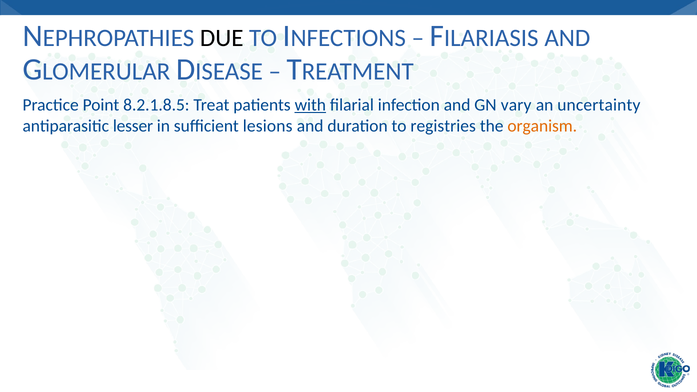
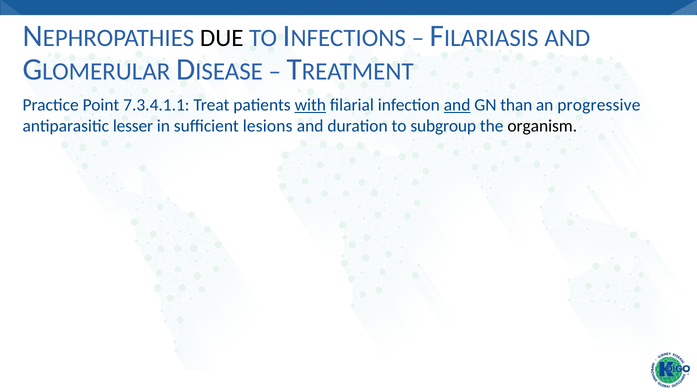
8.2.1.8.5: 8.2.1.8.5 -> 7.3.4.1.1
and at (457, 105) underline: none -> present
vary: vary -> than
uncertainty: uncertainty -> progressive
registries: registries -> subgroup
organism colour: orange -> black
